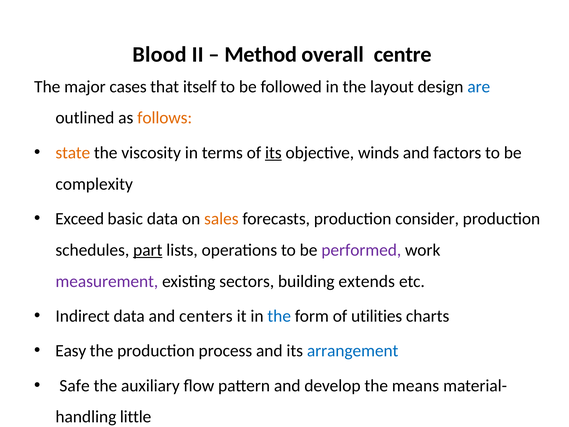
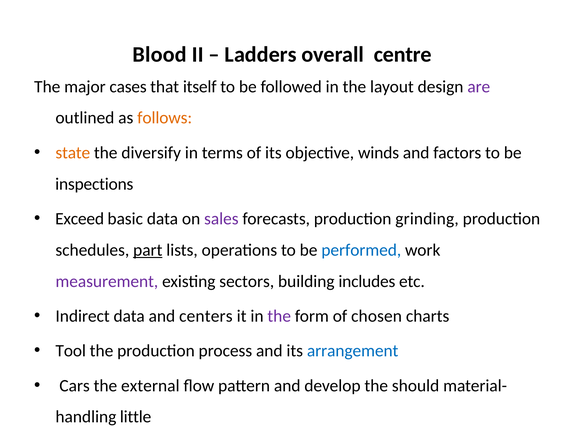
Method: Method -> Ladders
are colour: blue -> purple
viscosity: viscosity -> diversify
its at (273, 153) underline: present -> none
complexity: complexity -> inspections
sales colour: orange -> purple
consider: consider -> grinding
performed colour: purple -> blue
extends: extends -> includes
the at (279, 316) colour: blue -> purple
utilities: utilities -> chosen
Easy: Easy -> Tool
Safe: Safe -> Cars
auxiliary: auxiliary -> external
means: means -> should
